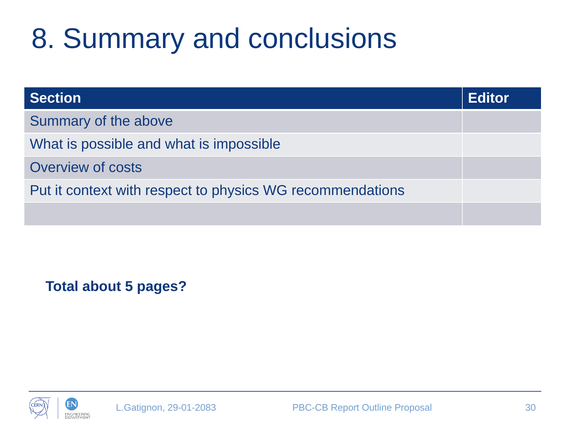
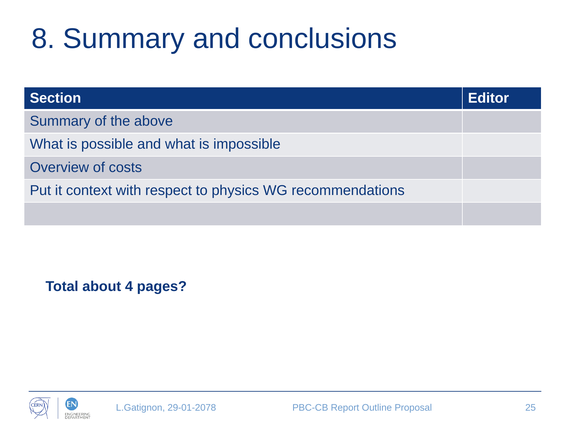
5: 5 -> 4
29-01-2083: 29-01-2083 -> 29-01-2078
30: 30 -> 25
